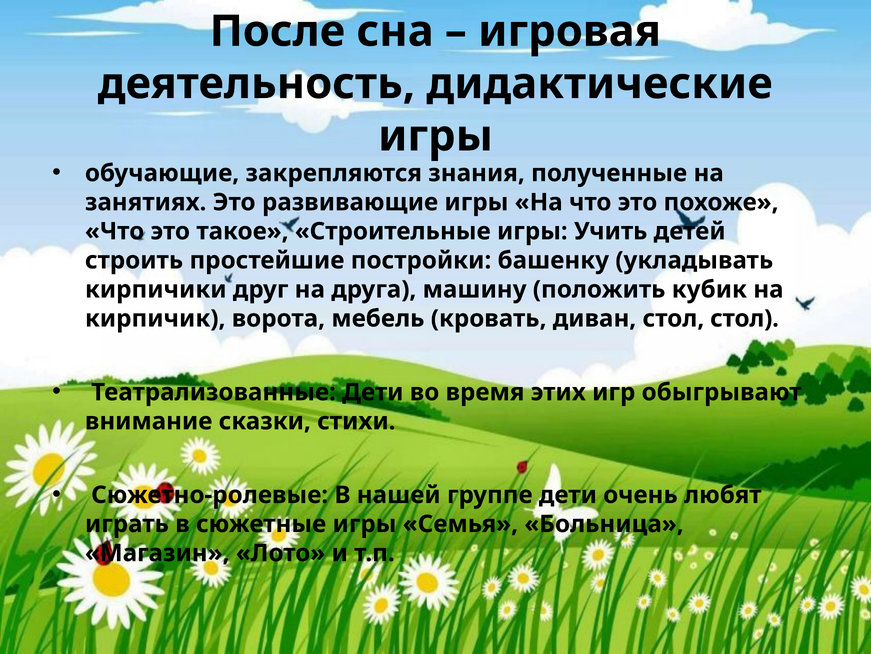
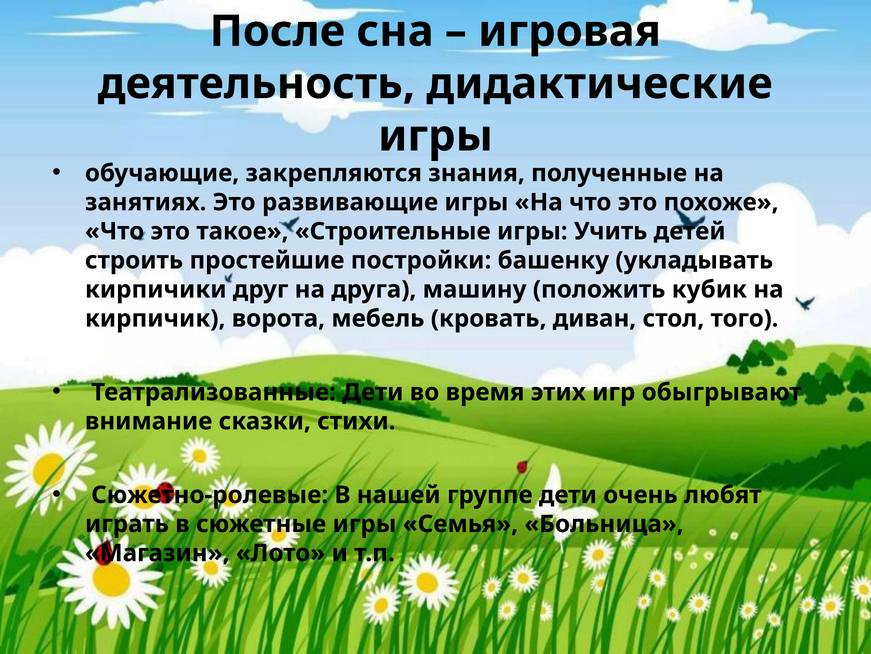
стол стол: стол -> того
